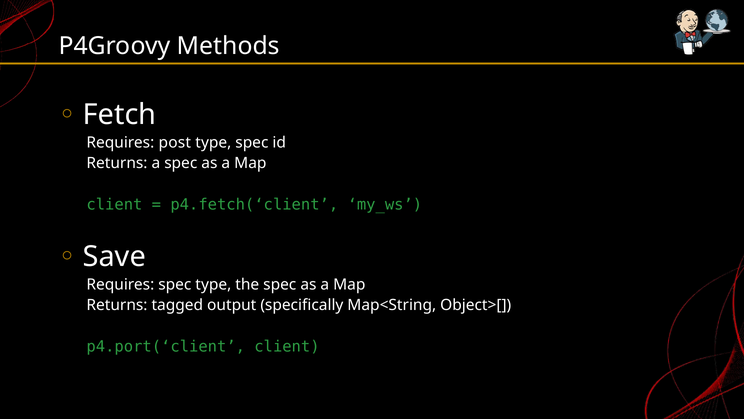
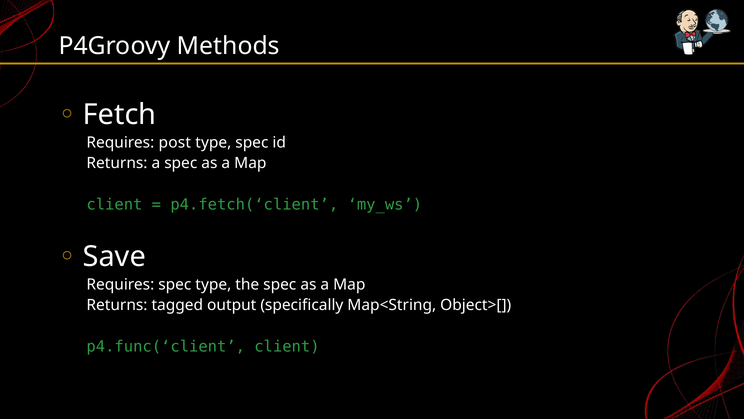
p4.port(‘client: p4.port(‘client -> p4.func(‘client
